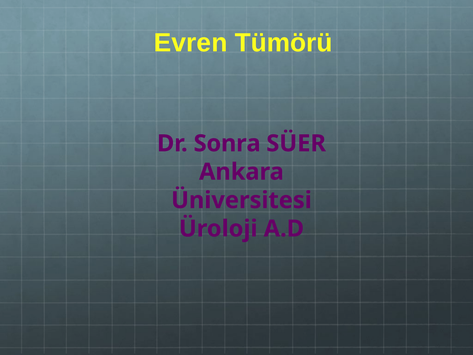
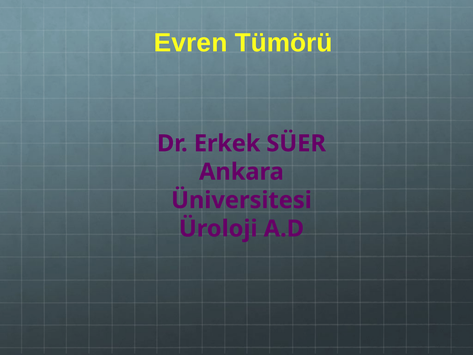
Sonra: Sonra -> Erkek
